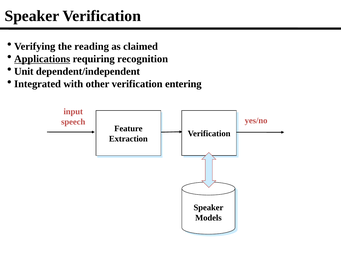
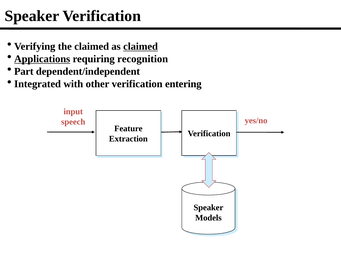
the reading: reading -> claimed
claimed at (141, 46) underline: none -> present
Unit: Unit -> Part
